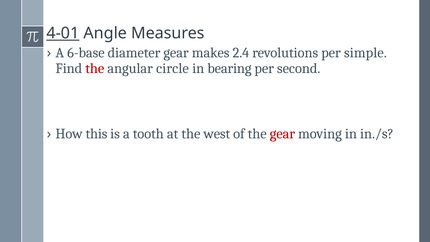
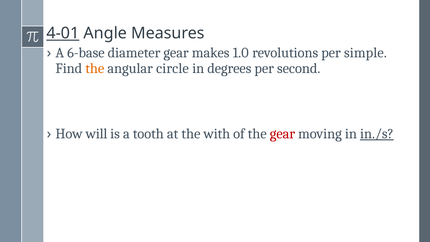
2.4: 2.4 -> 1.0
the at (95, 68) colour: red -> orange
bearing: bearing -> degrees
this: this -> will
west: west -> with
in./s underline: none -> present
